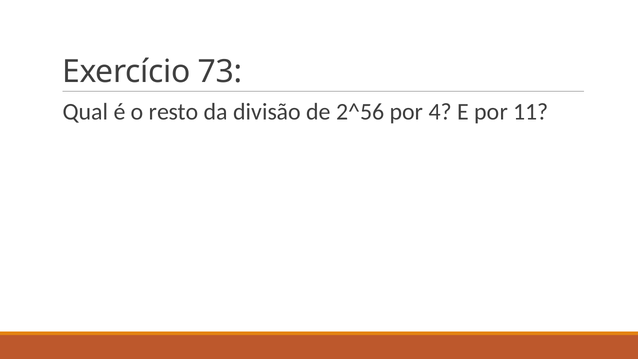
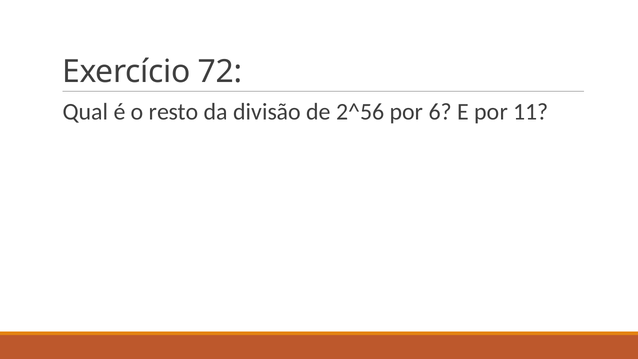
73: 73 -> 72
4: 4 -> 6
